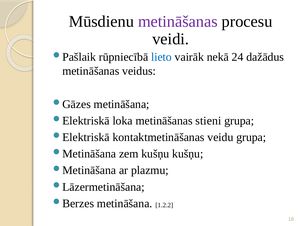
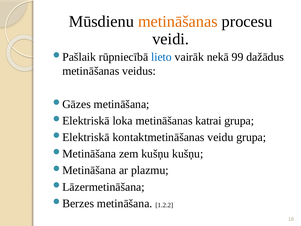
metināšanas at (178, 21) colour: purple -> orange
24: 24 -> 99
stieni: stieni -> katrai
